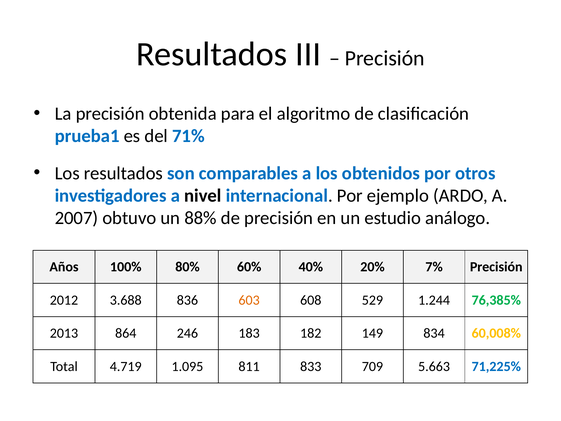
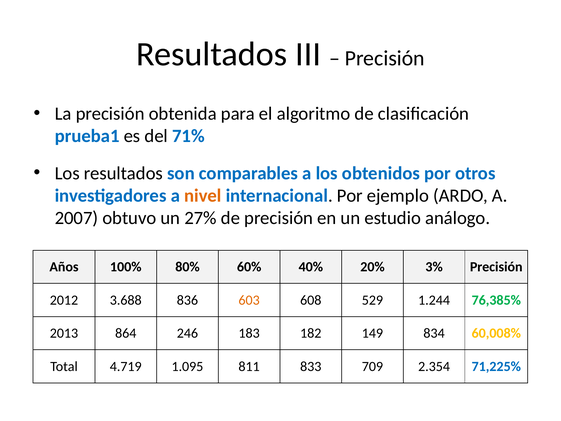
nivel colour: black -> orange
88%: 88% -> 27%
7%: 7% -> 3%
5.663: 5.663 -> 2.354
